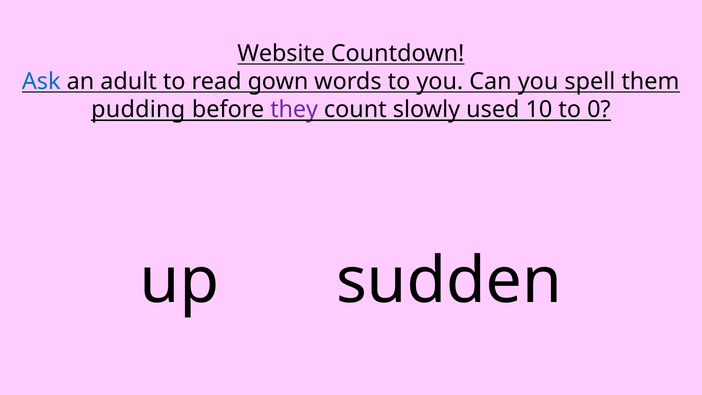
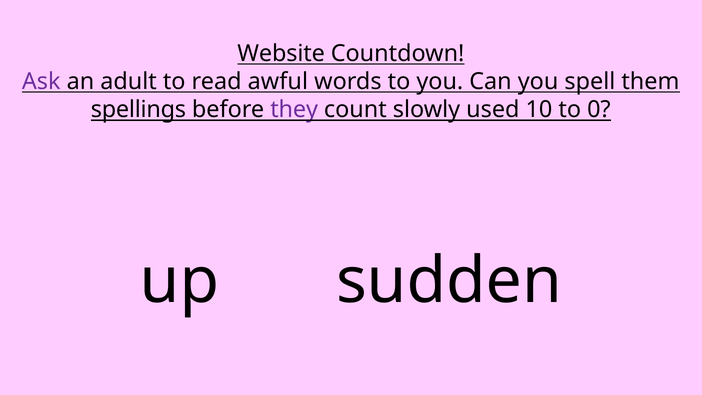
Ask colour: blue -> purple
gown: gown -> awful
pudding: pudding -> spellings
